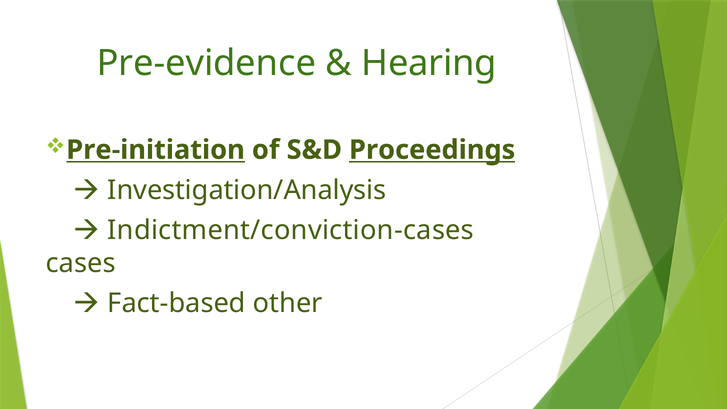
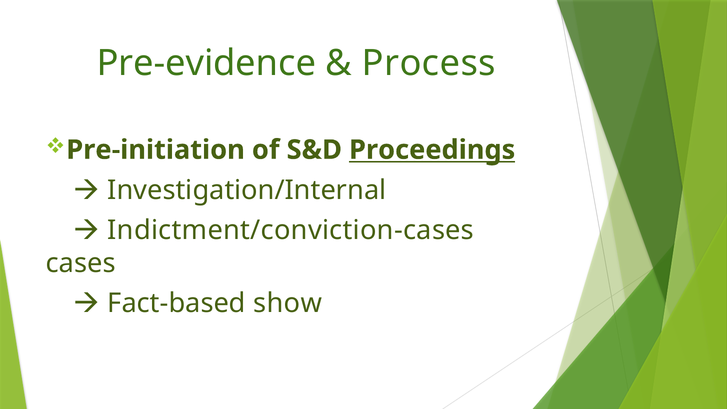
Hearing: Hearing -> Process
Pre-initiation underline: present -> none
Investigation/Analysis: Investigation/Analysis -> Investigation/Internal
other: other -> show
